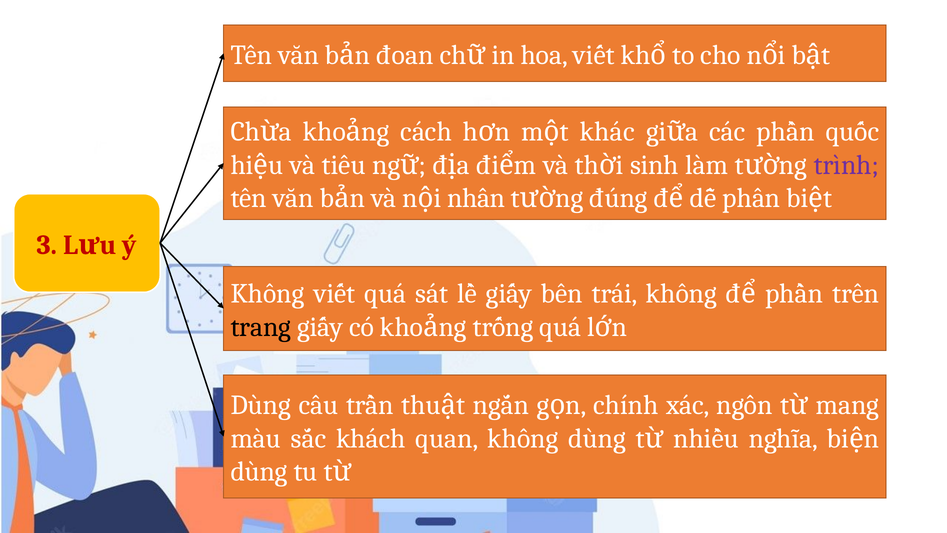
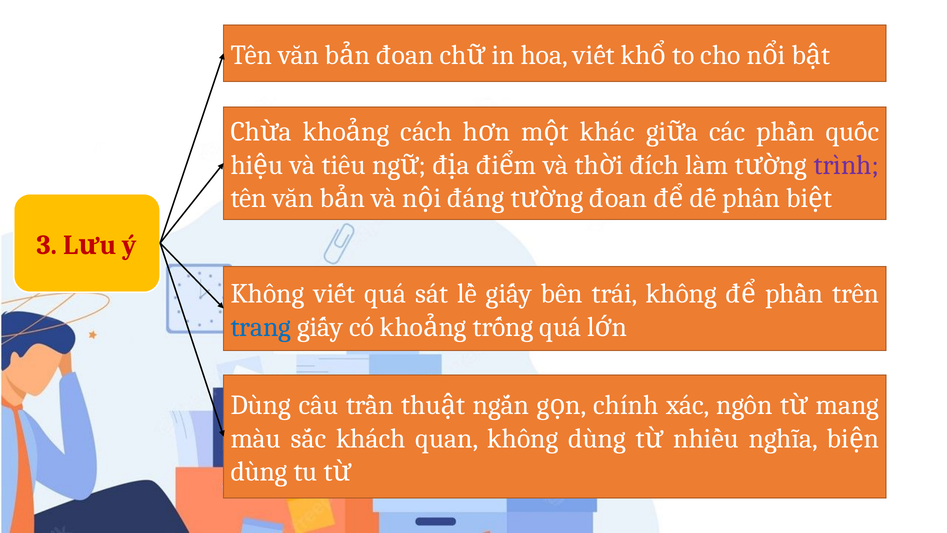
sinh: sinh -> đích
nhân: nhân -> đáng
đúng at (619, 198): đúng -> đoan
trang colour: black -> blue
